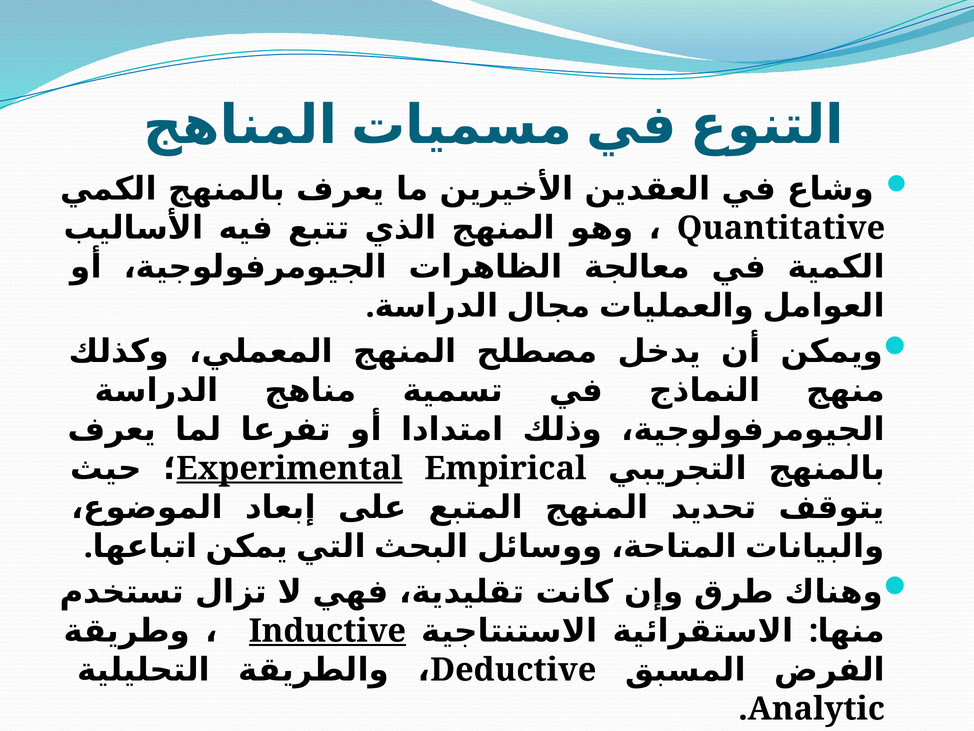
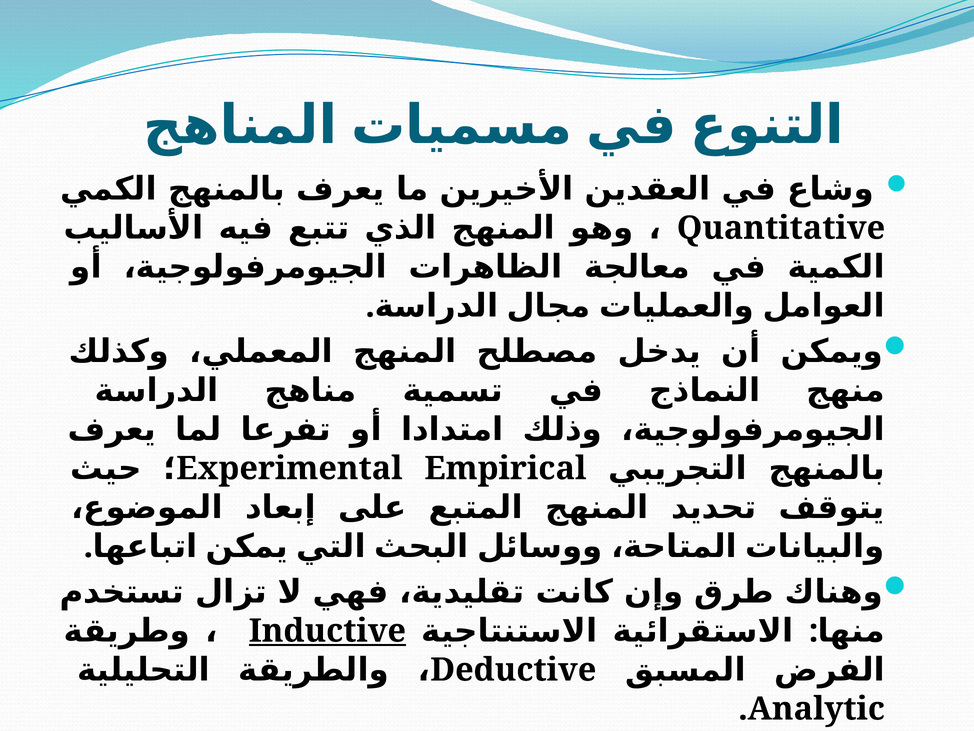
Experimental underline: present -> none
